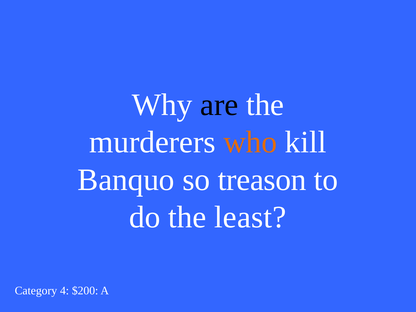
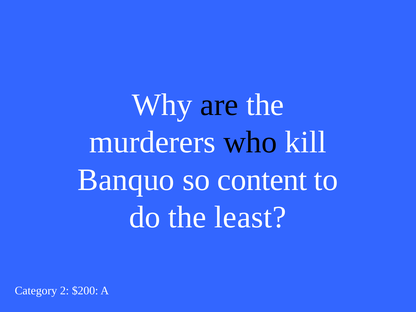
who colour: orange -> black
treason: treason -> content
4: 4 -> 2
